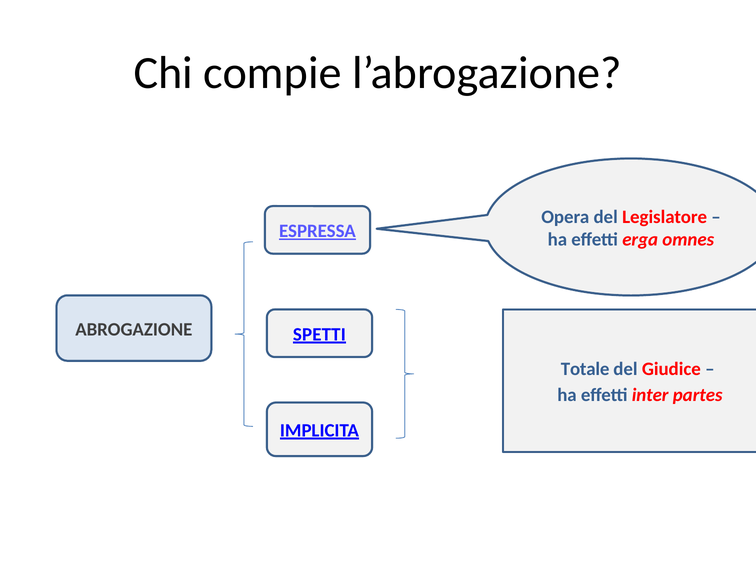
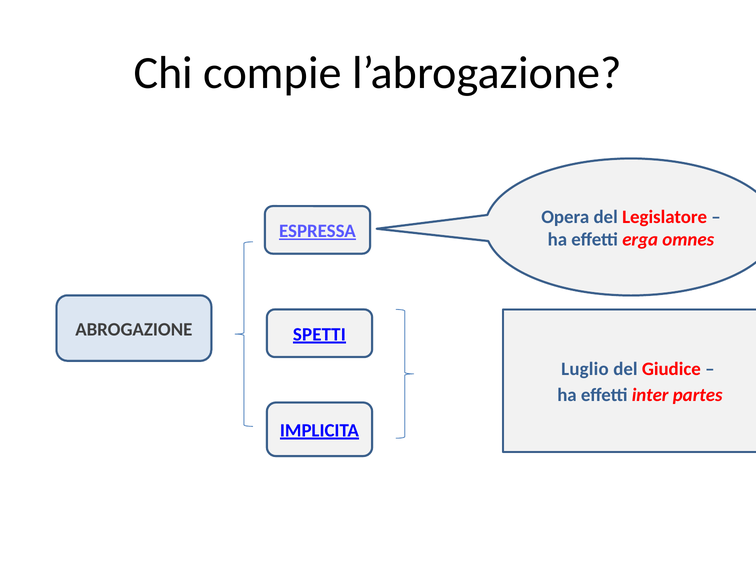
Totale: Totale -> Luglio
